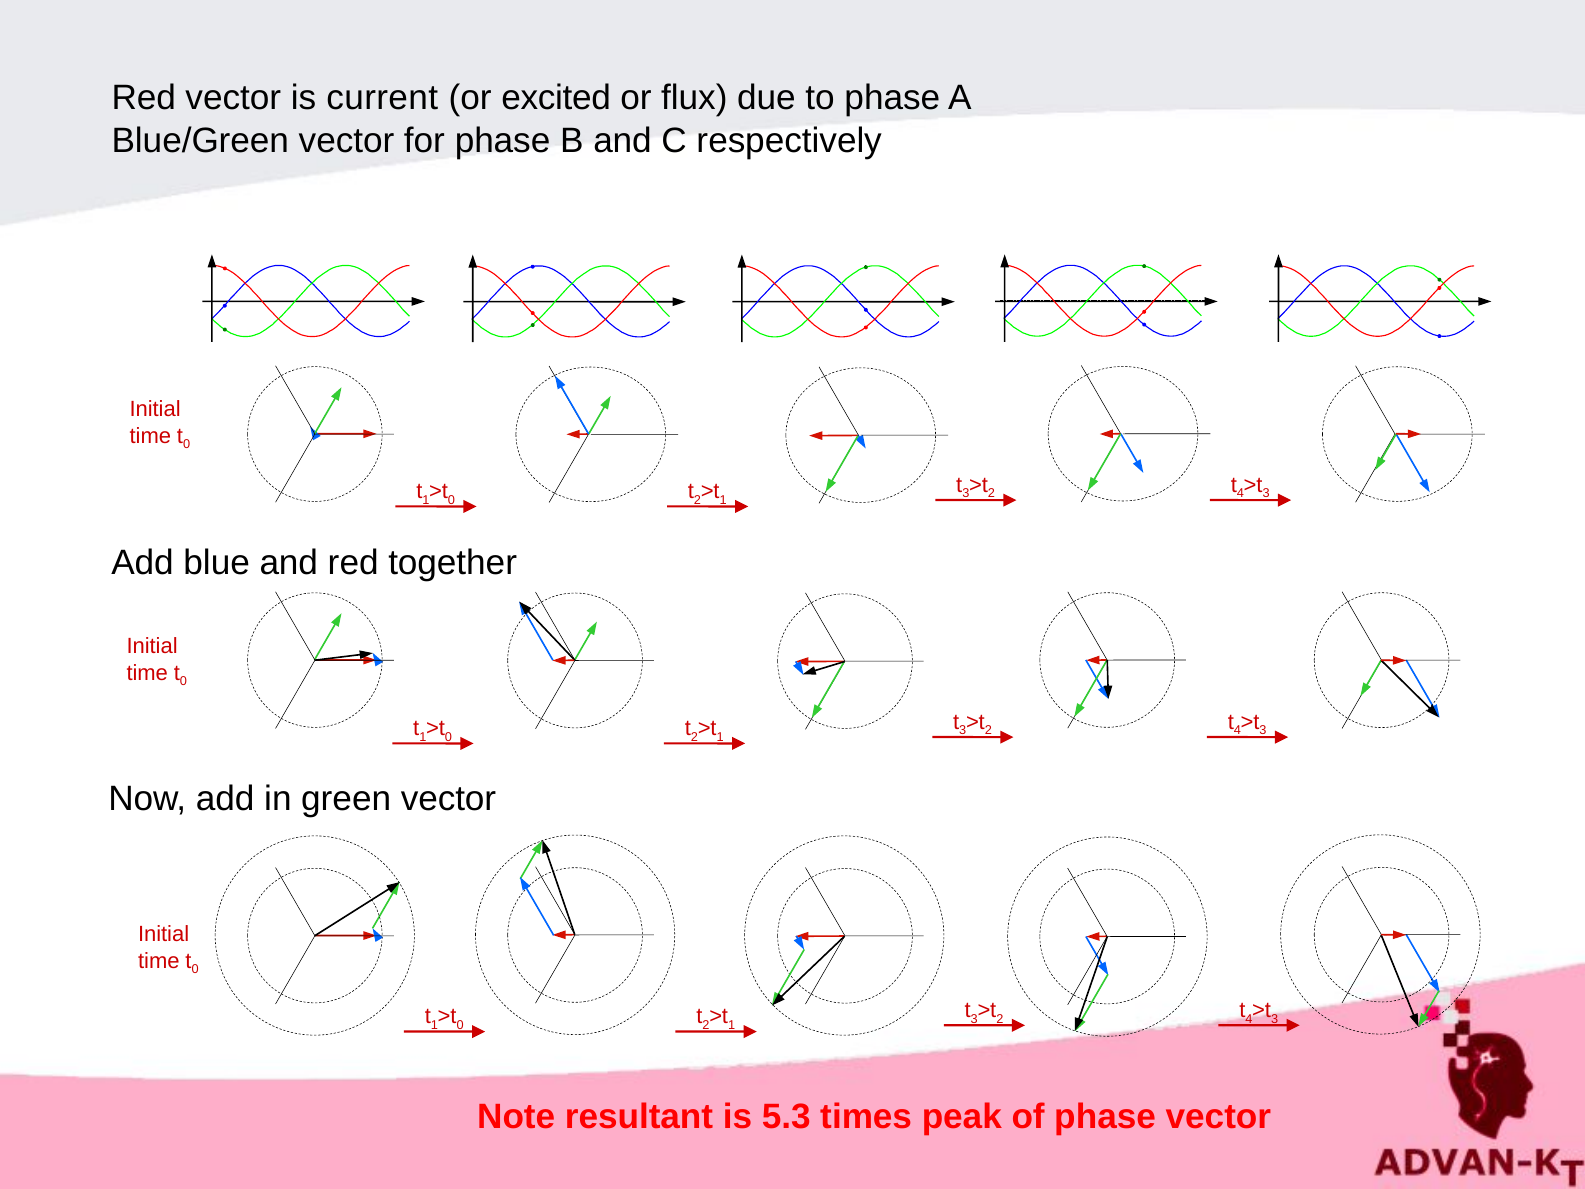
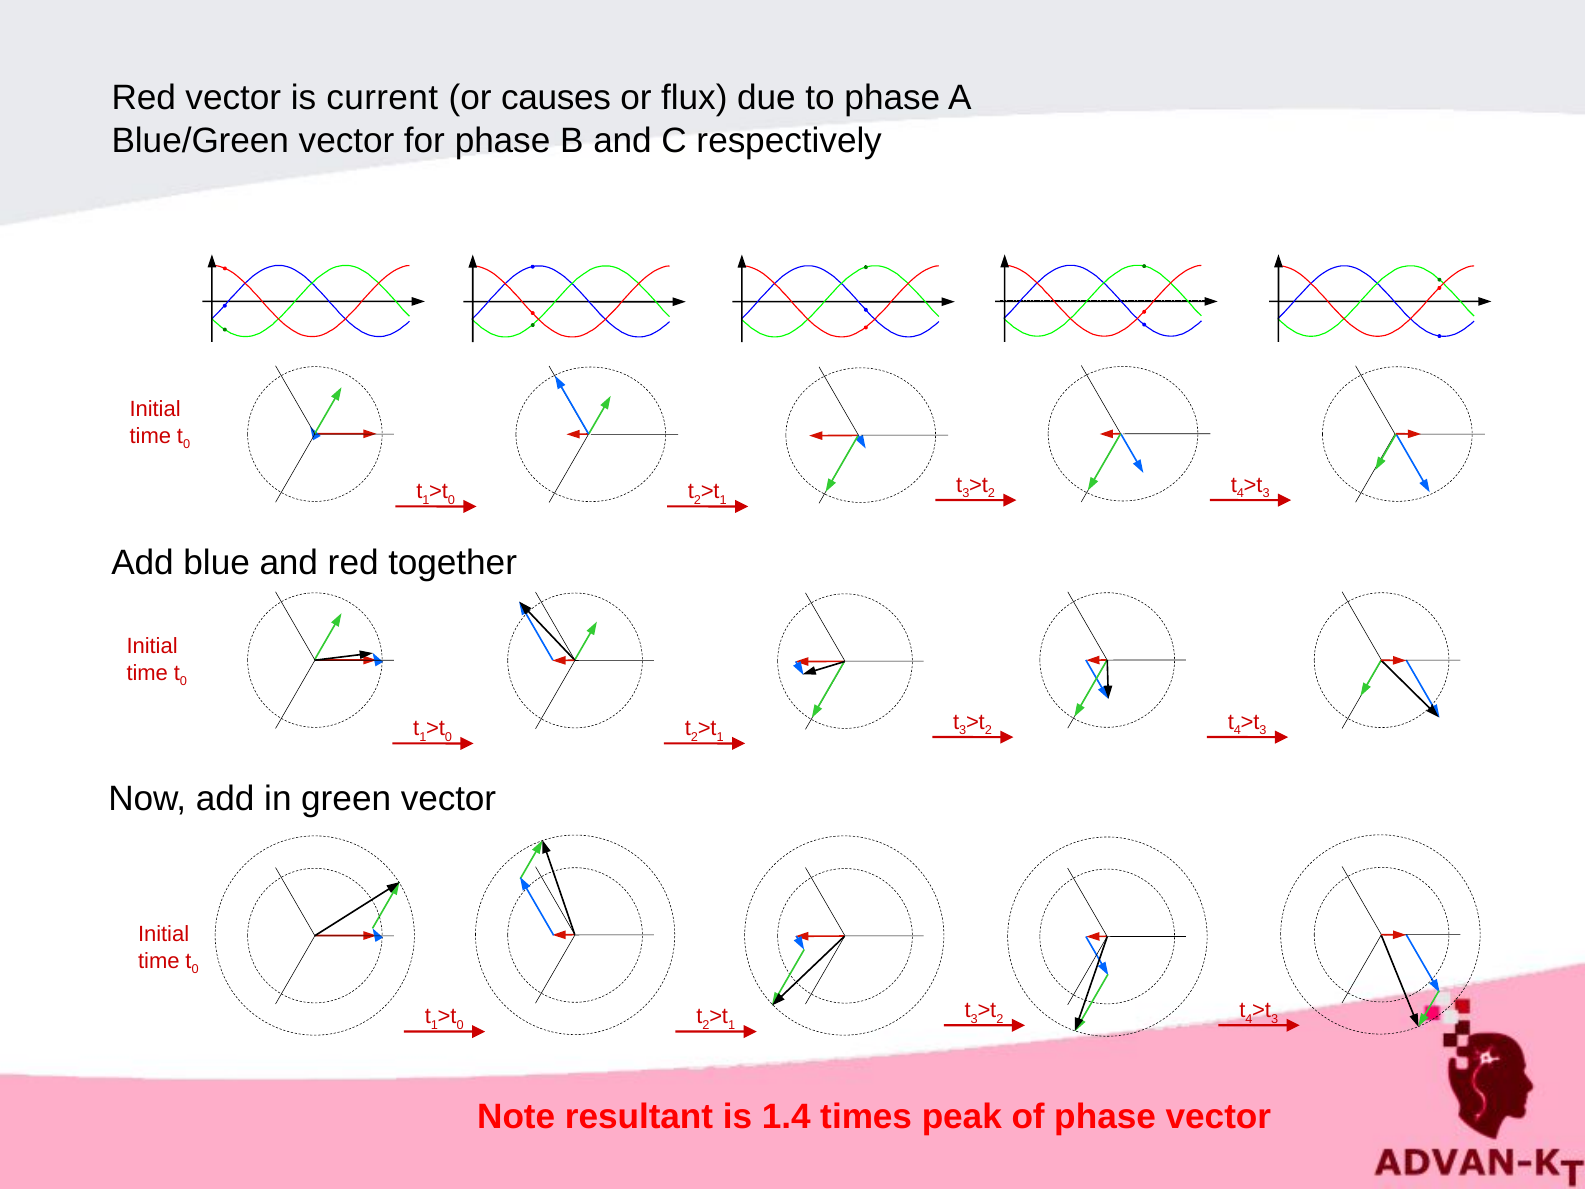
excited: excited -> causes
5.3: 5.3 -> 1.4
